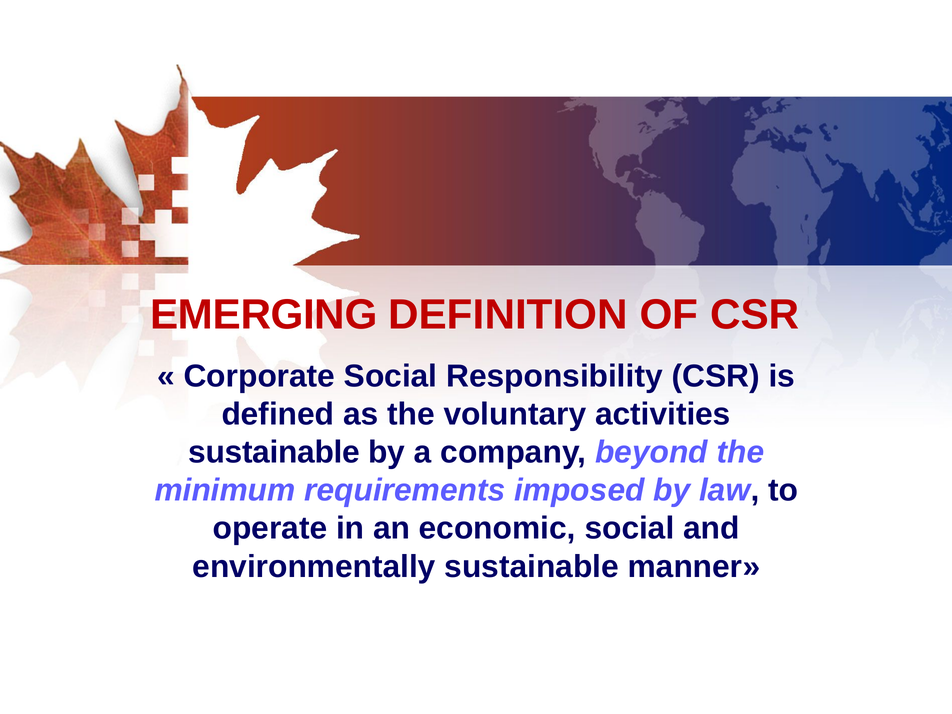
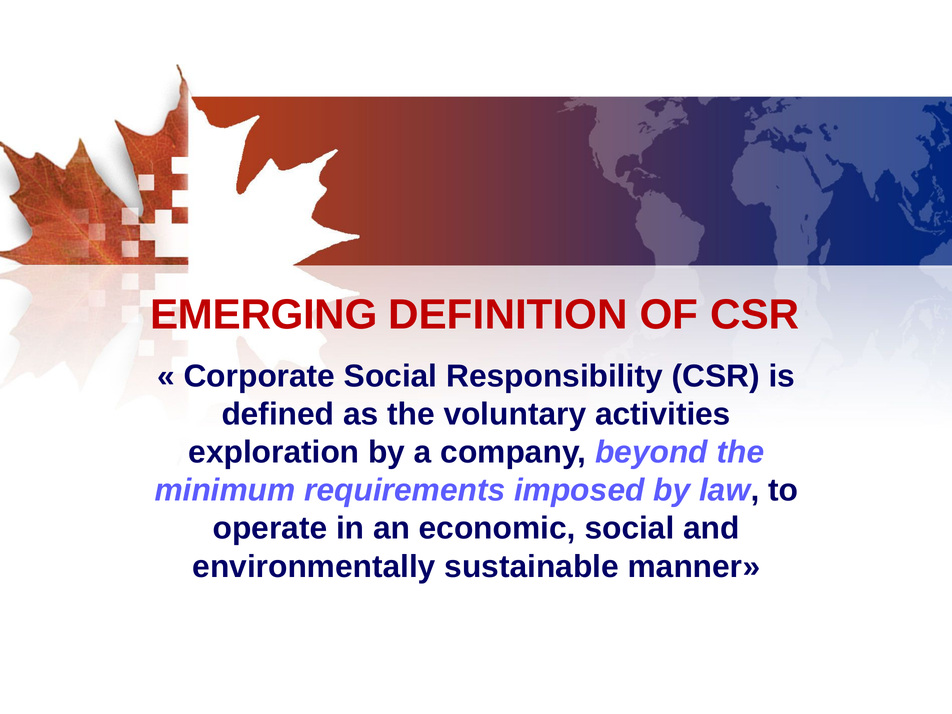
sustainable at (274, 452): sustainable -> exploration
